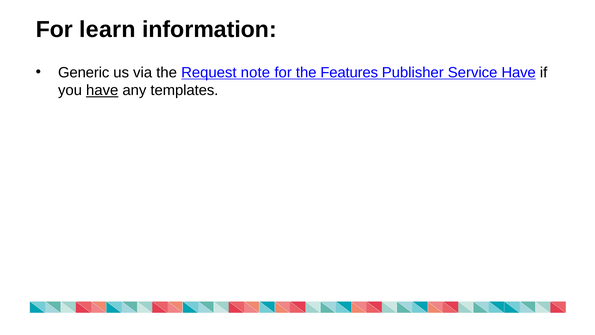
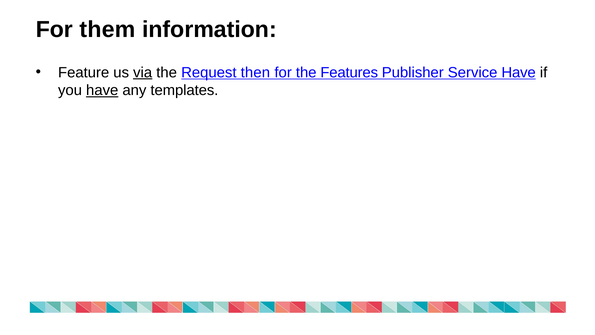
learn: learn -> them
Generic: Generic -> Feature
via underline: none -> present
note: note -> then
